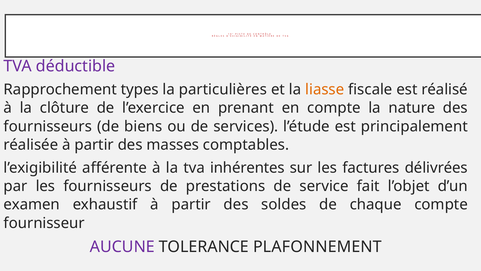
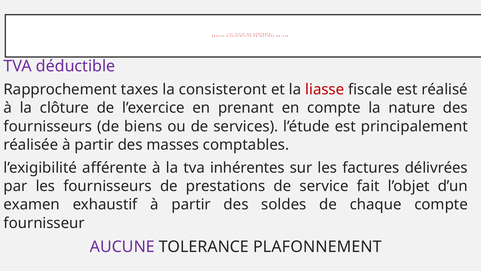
types: types -> taxes
particulières: particulières -> consisteront
liasse colour: orange -> red
